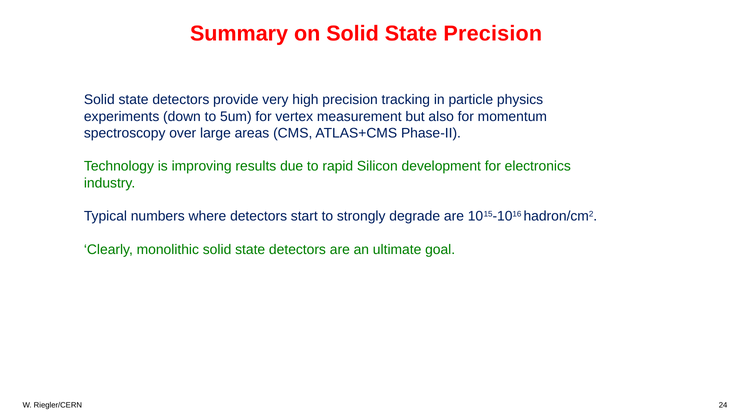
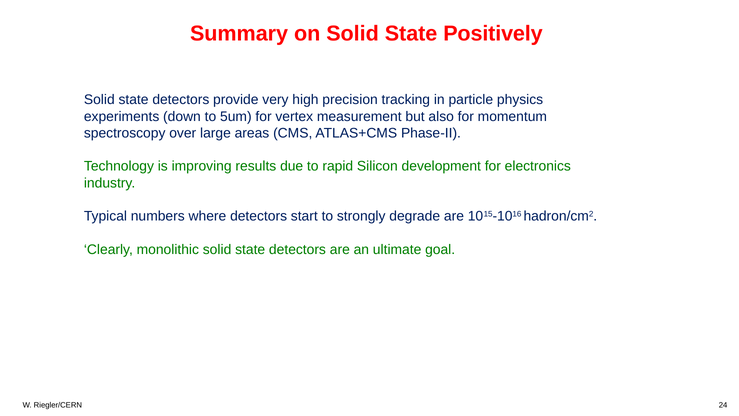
State Precision: Precision -> Positively
